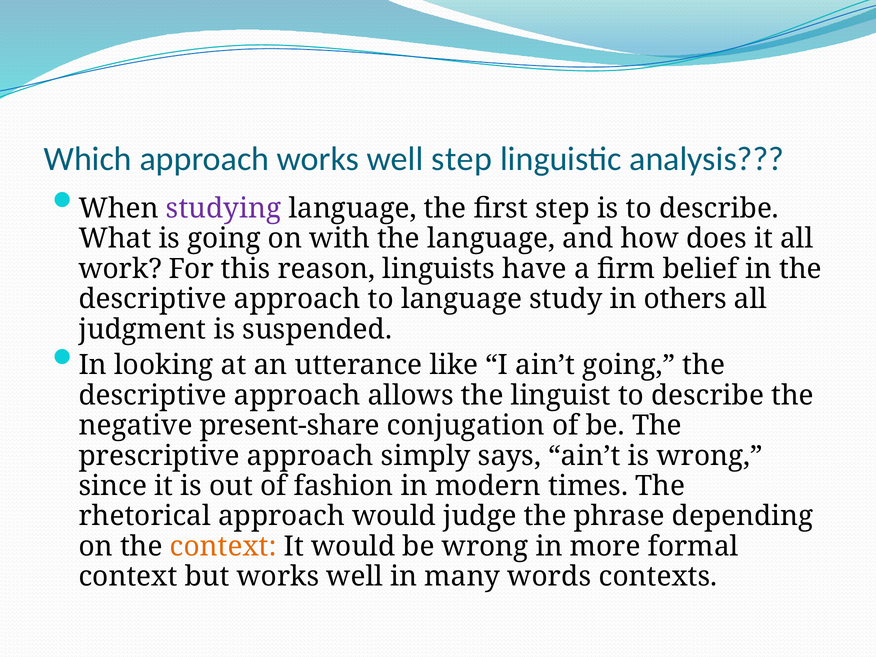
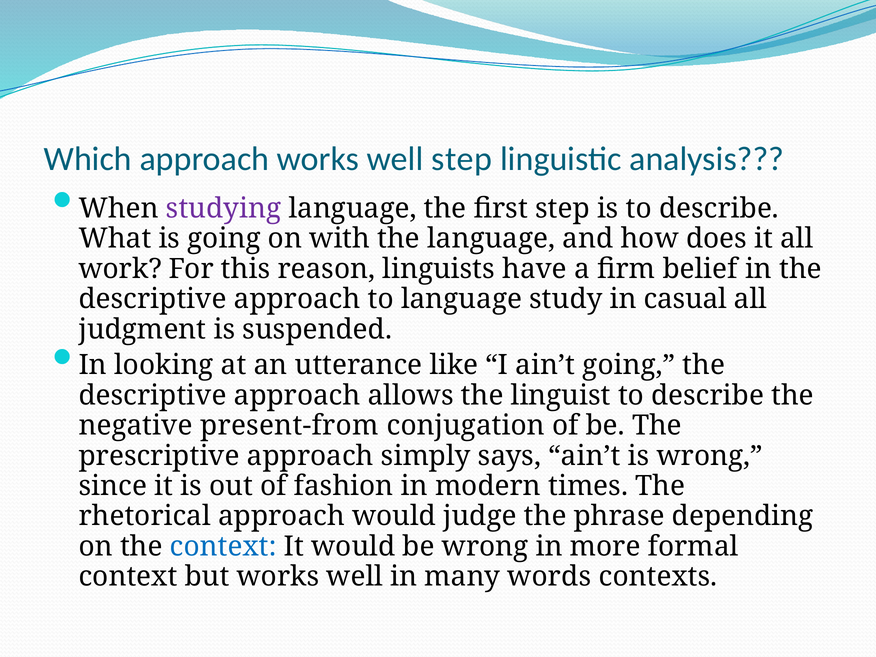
others: others -> casual
present-share: present-share -> present-from
context at (223, 546) colour: orange -> blue
